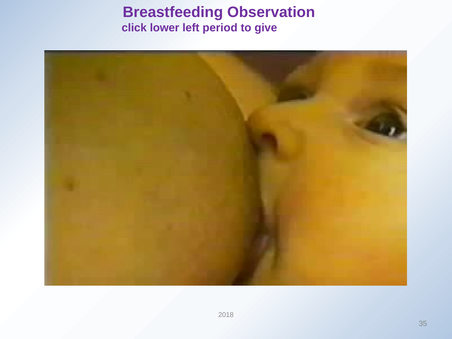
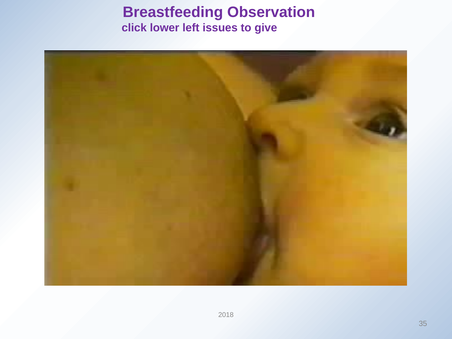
period: period -> issues
